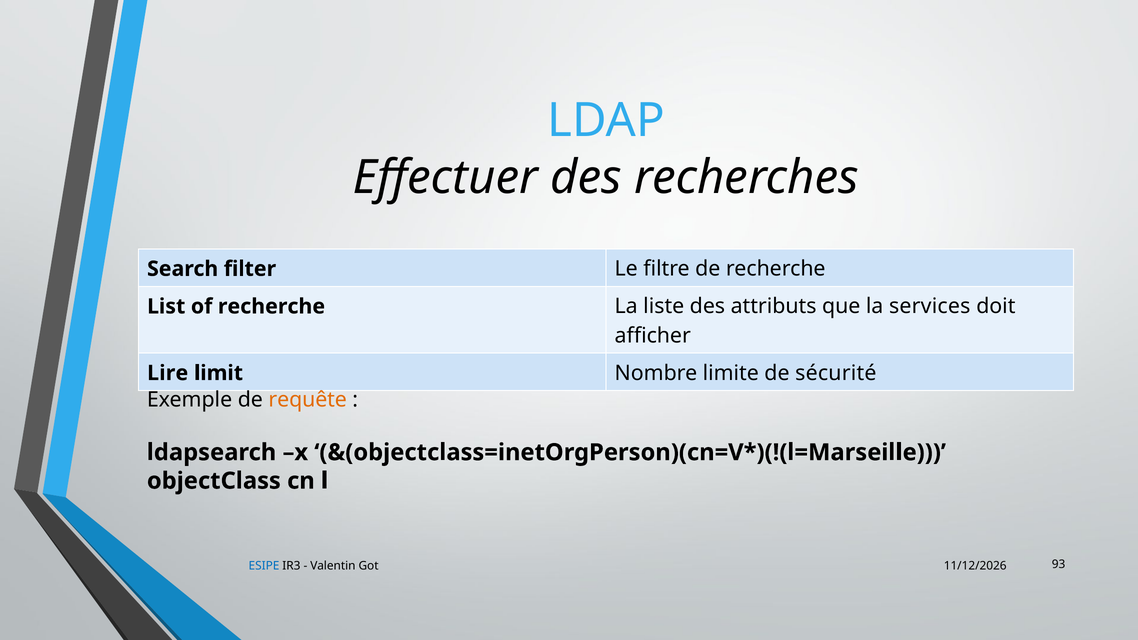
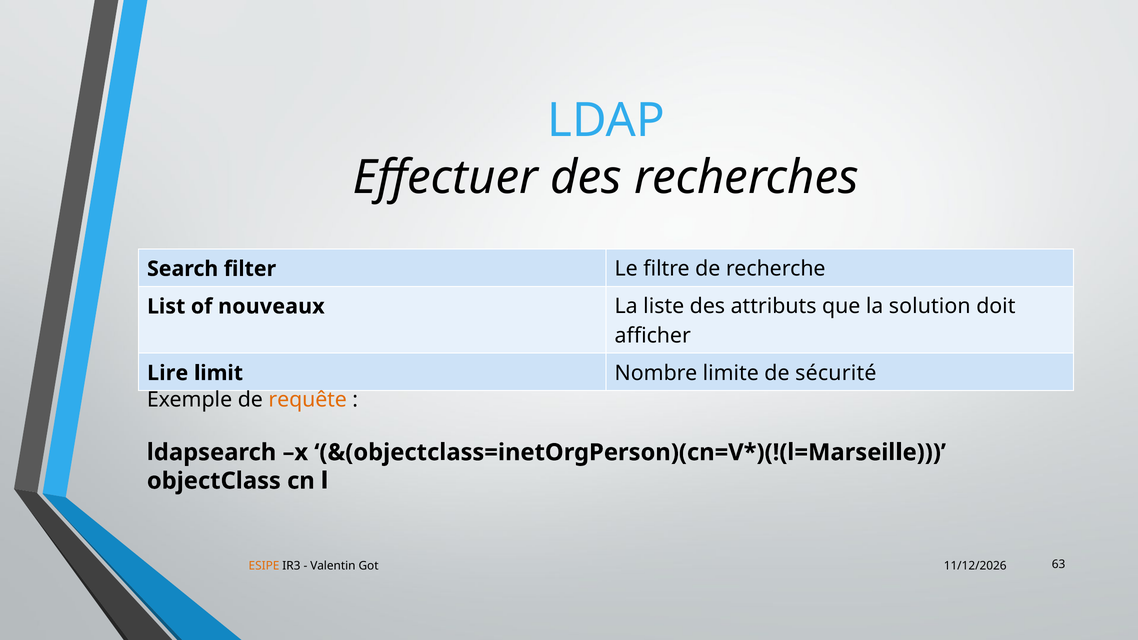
of recherche: recherche -> nouveaux
services: services -> solution
ESIPE colour: blue -> orange
93: 93 -> 63
